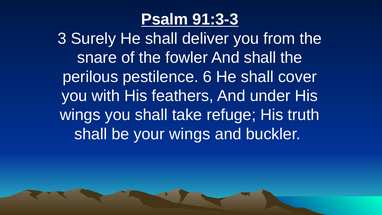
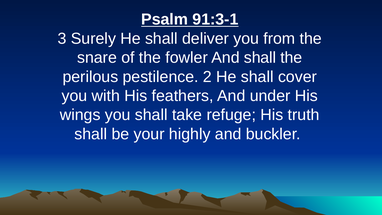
91:3-3: 91:3-3 -> 91:3-1
6: 6 -> 2
your wings: wings -> highly
